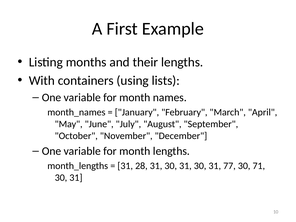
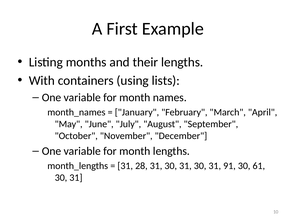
77: 77 -> 91
71: 71 -> 61
